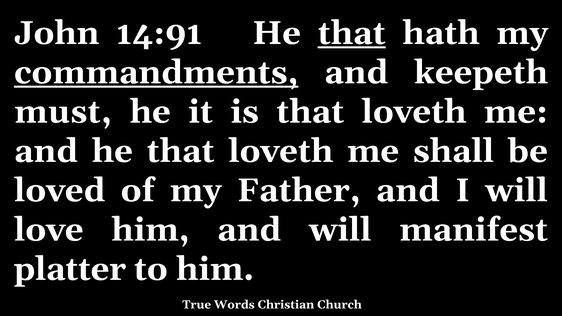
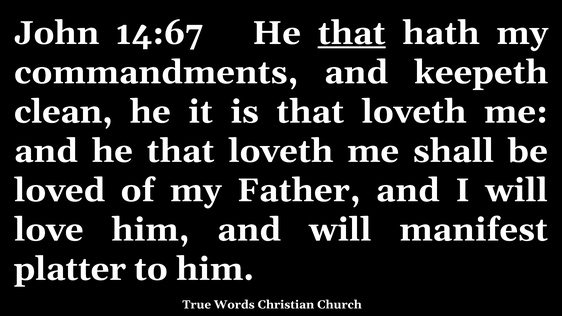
14:91: 14:91 -> 14:67
commandments underline: present -> none
must: must -> clean
